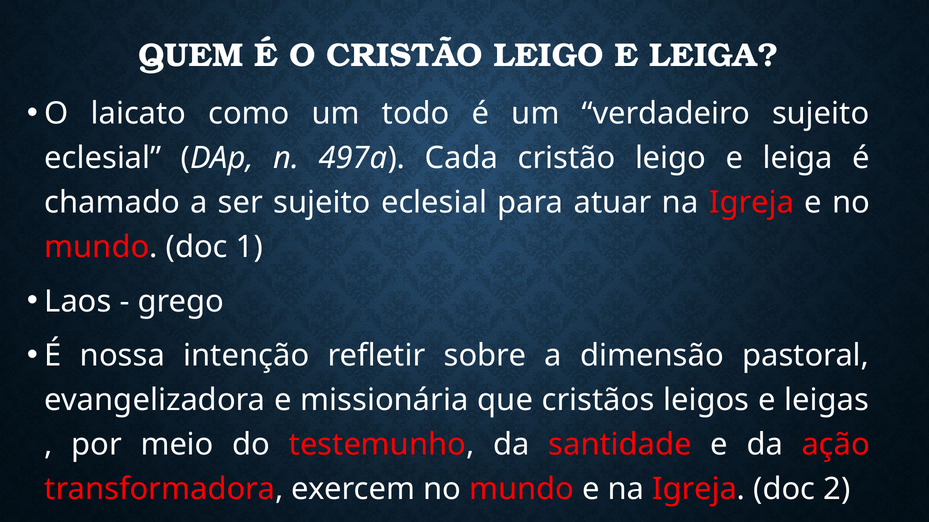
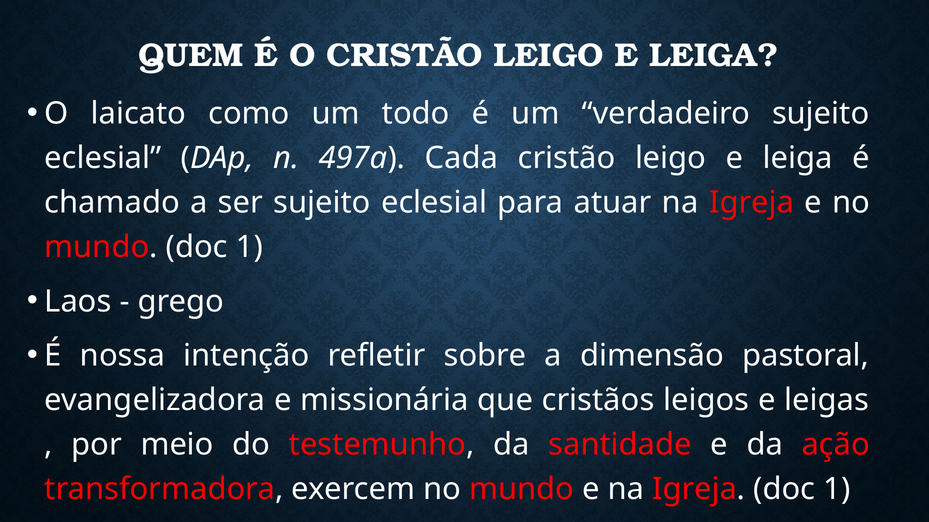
Igreja doc 2: 2 -> 1
